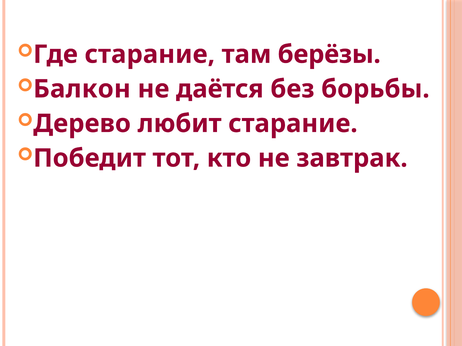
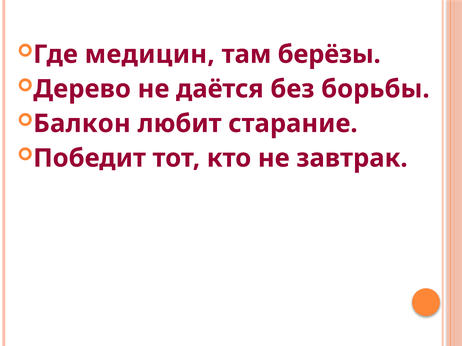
Где старание: старание -> медицин
Балкон: Балкон -> Дерево
Дерево: Дерево -> Балкон
